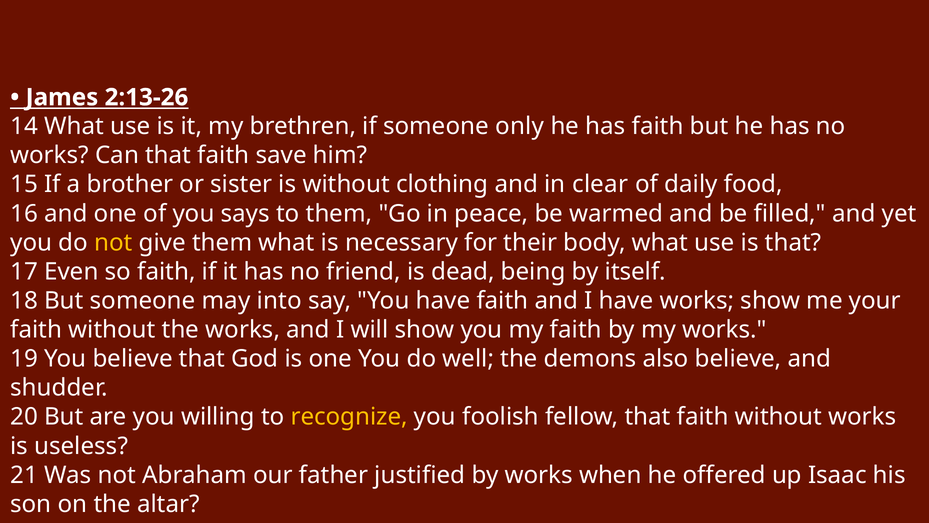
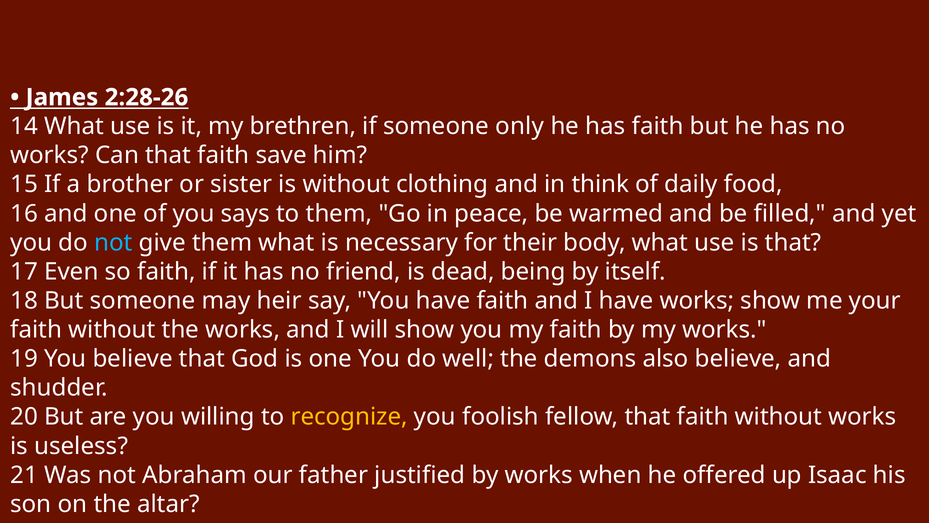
2:13-26: 2:13-26 -> 2:28-26
clear: clear -> think
not at (113, 242) colour: yellow -> light blue
into: into -> heir
